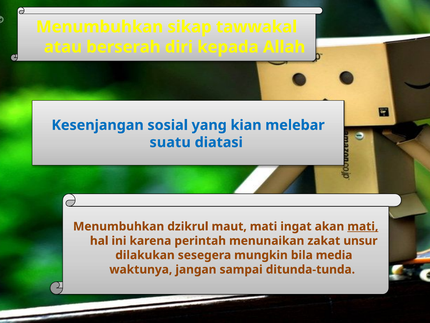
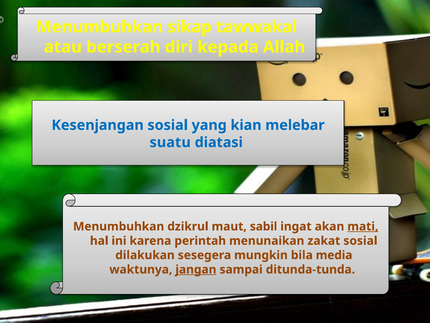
maut mati: mati -> sabil
zakat unsur: unsur -> sosial
jangan underline: none -> present
